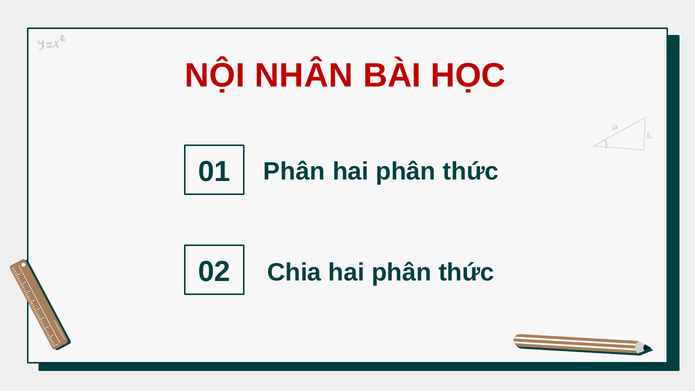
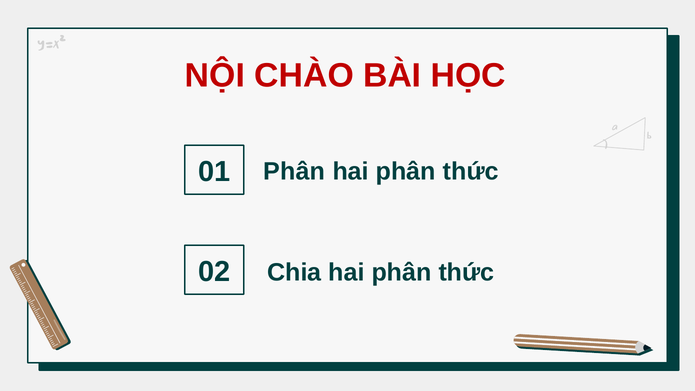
NHÂN: NHÂN -> CHÀO
